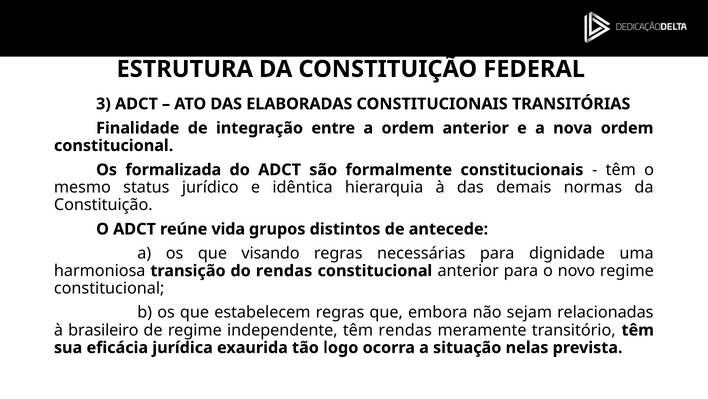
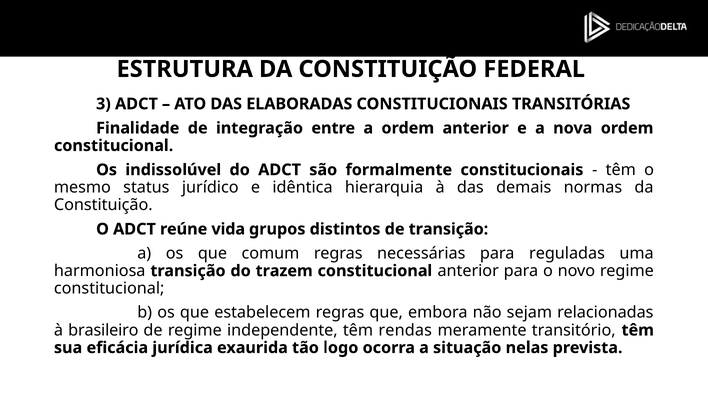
formalizada: formalizada -> indissolúvel
de antecede: antecede -> transição
visando: visando -> comum
dignidade: dignidade -> reguladas
do rendas: rendas -> trazem
